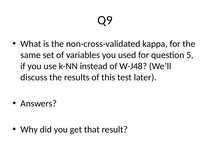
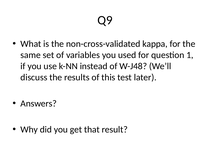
5: 5 -> 1
